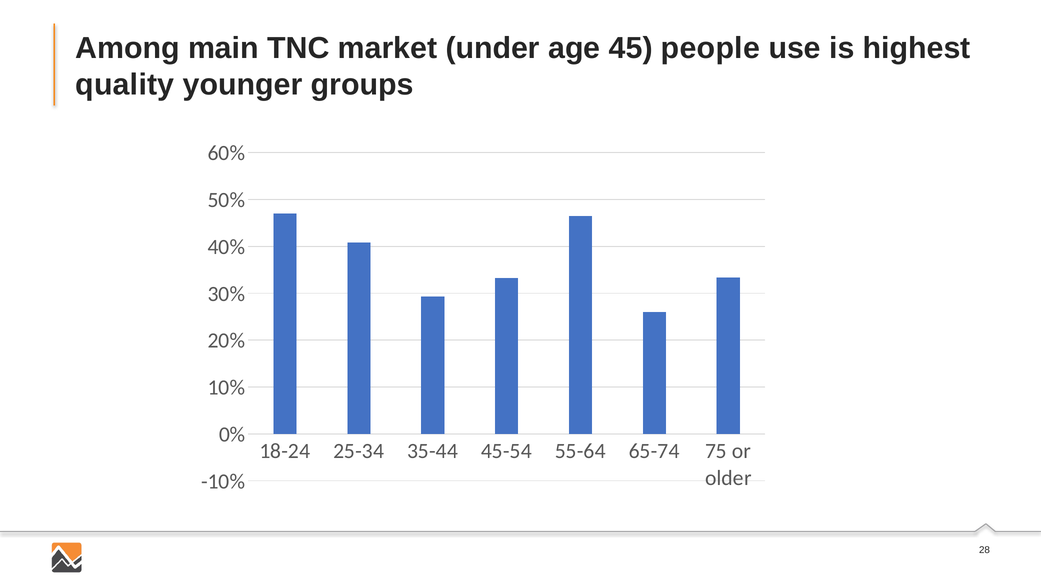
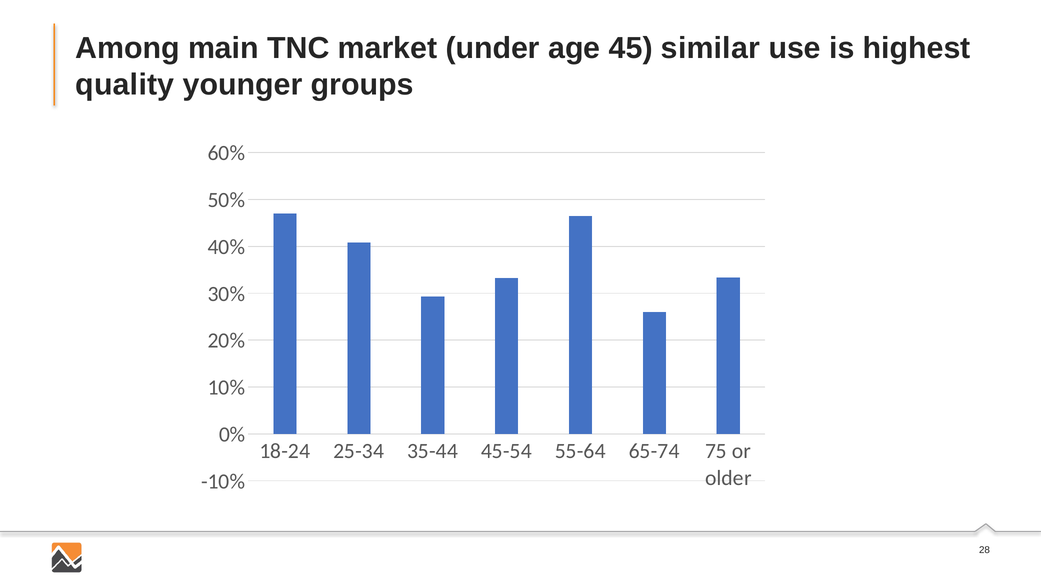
people: people -> similar
